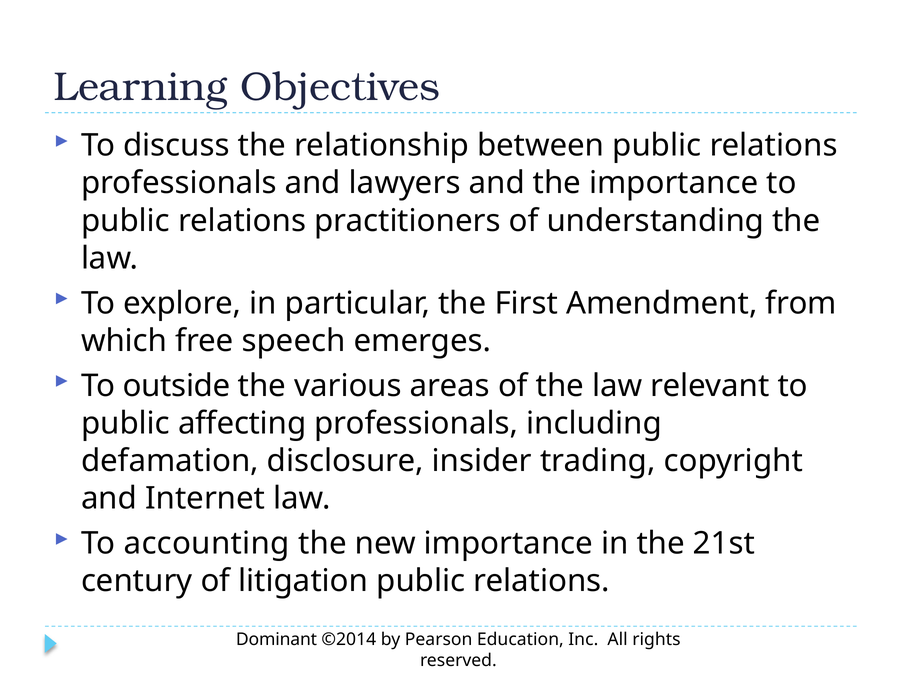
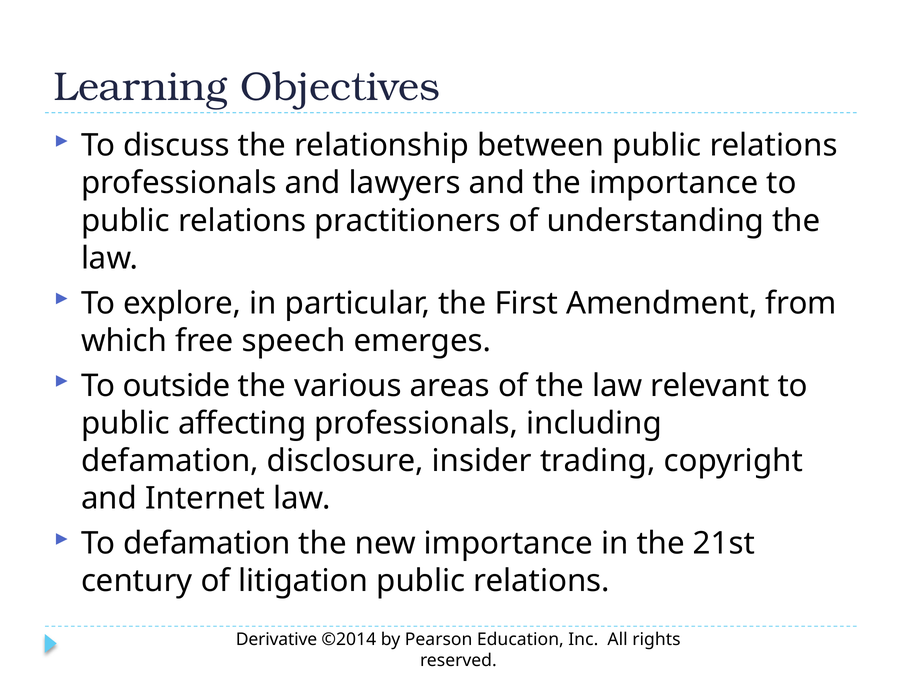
To accounting: accounting -> defamation
Dominant: Dominant -> Derivative
